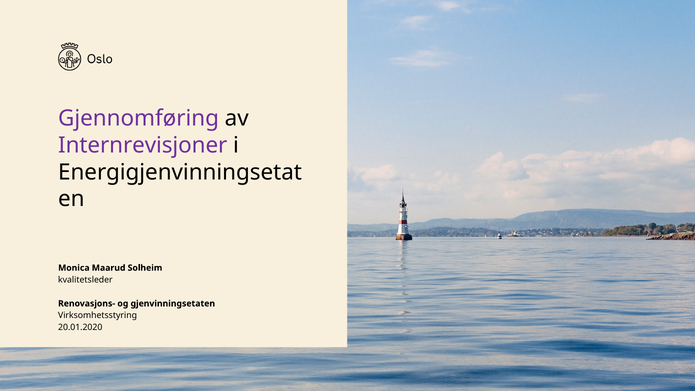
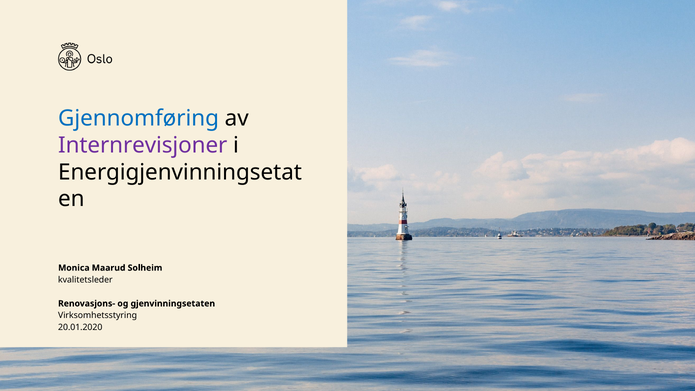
Gjennomføring colour: purple -> blue
